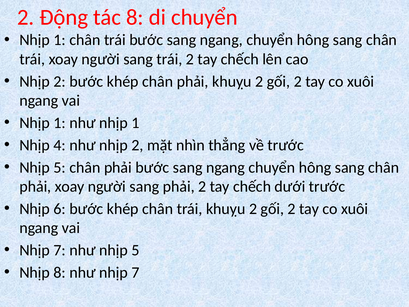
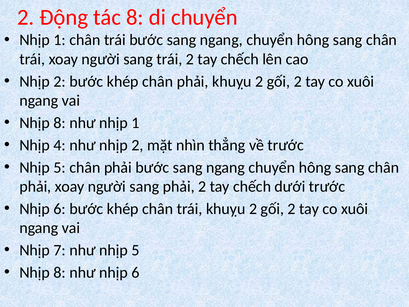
1 at (60, 123): 1 -> 8
như nhịp 7: 7 -> 6
